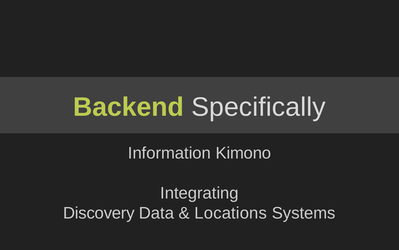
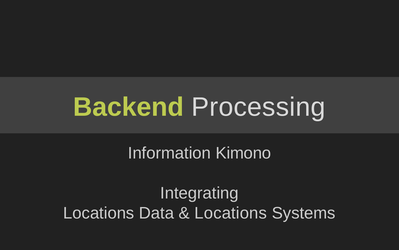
Specifically: Specifically -> Processing
Discovery at (99, 213): Discovery -> Locations
